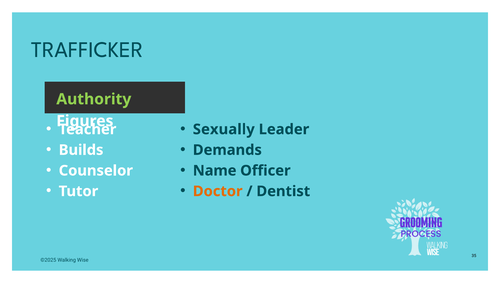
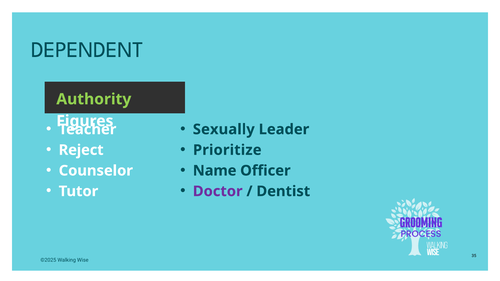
TRAFFICKER: TRAFFICKER -> DEPENDENT
Builds: Builds -> Reject
Demands: Demands -> Prioritize
Doctor colour: orange -> purple
